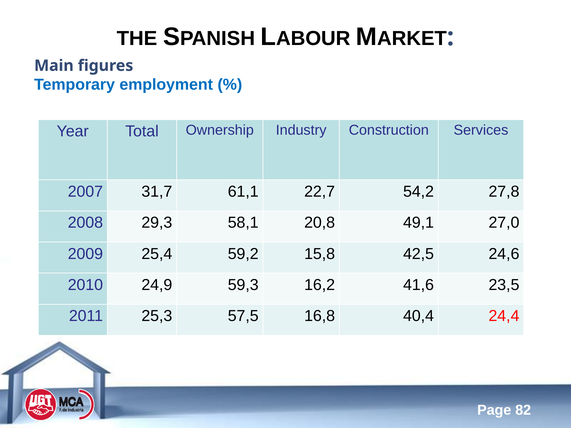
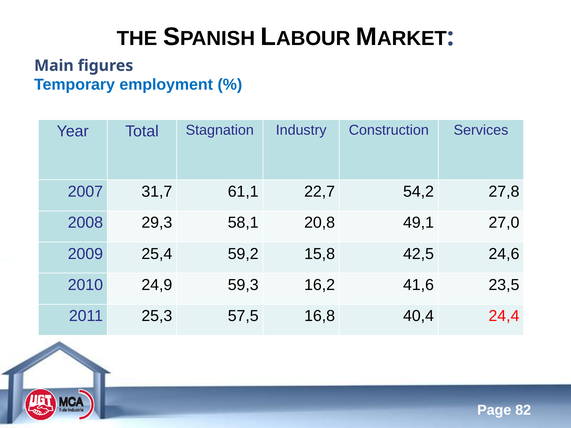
Ownership: Ownership -> Stagnation
